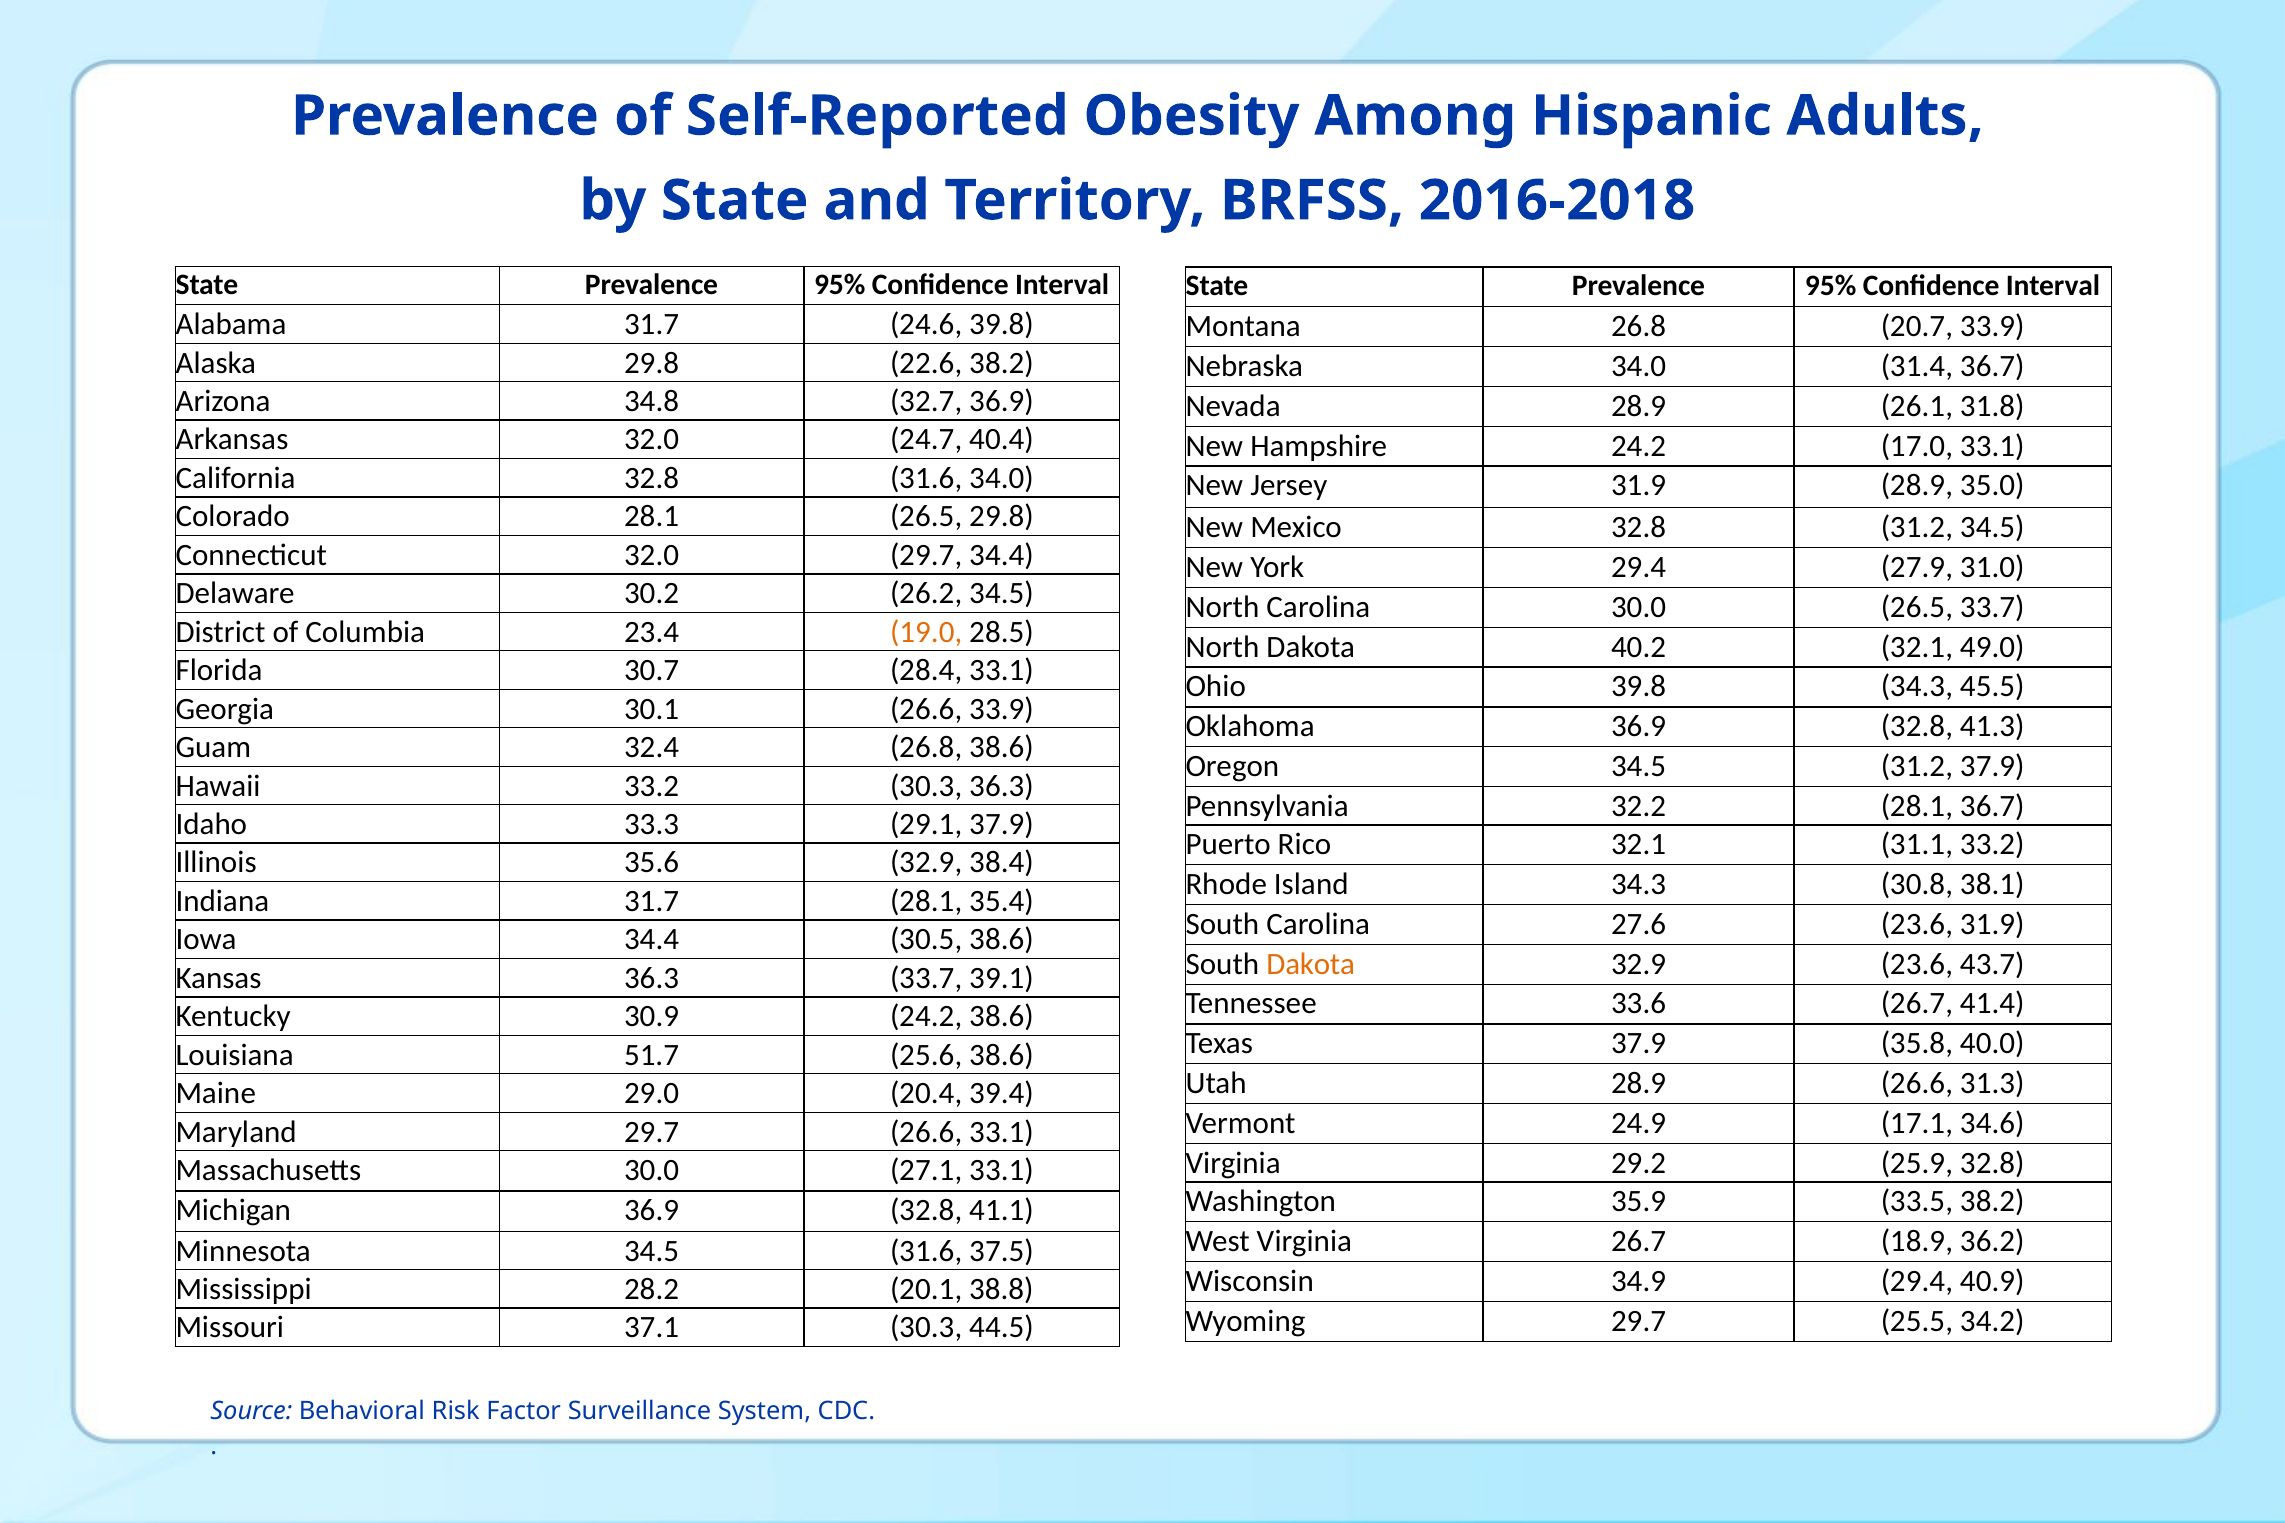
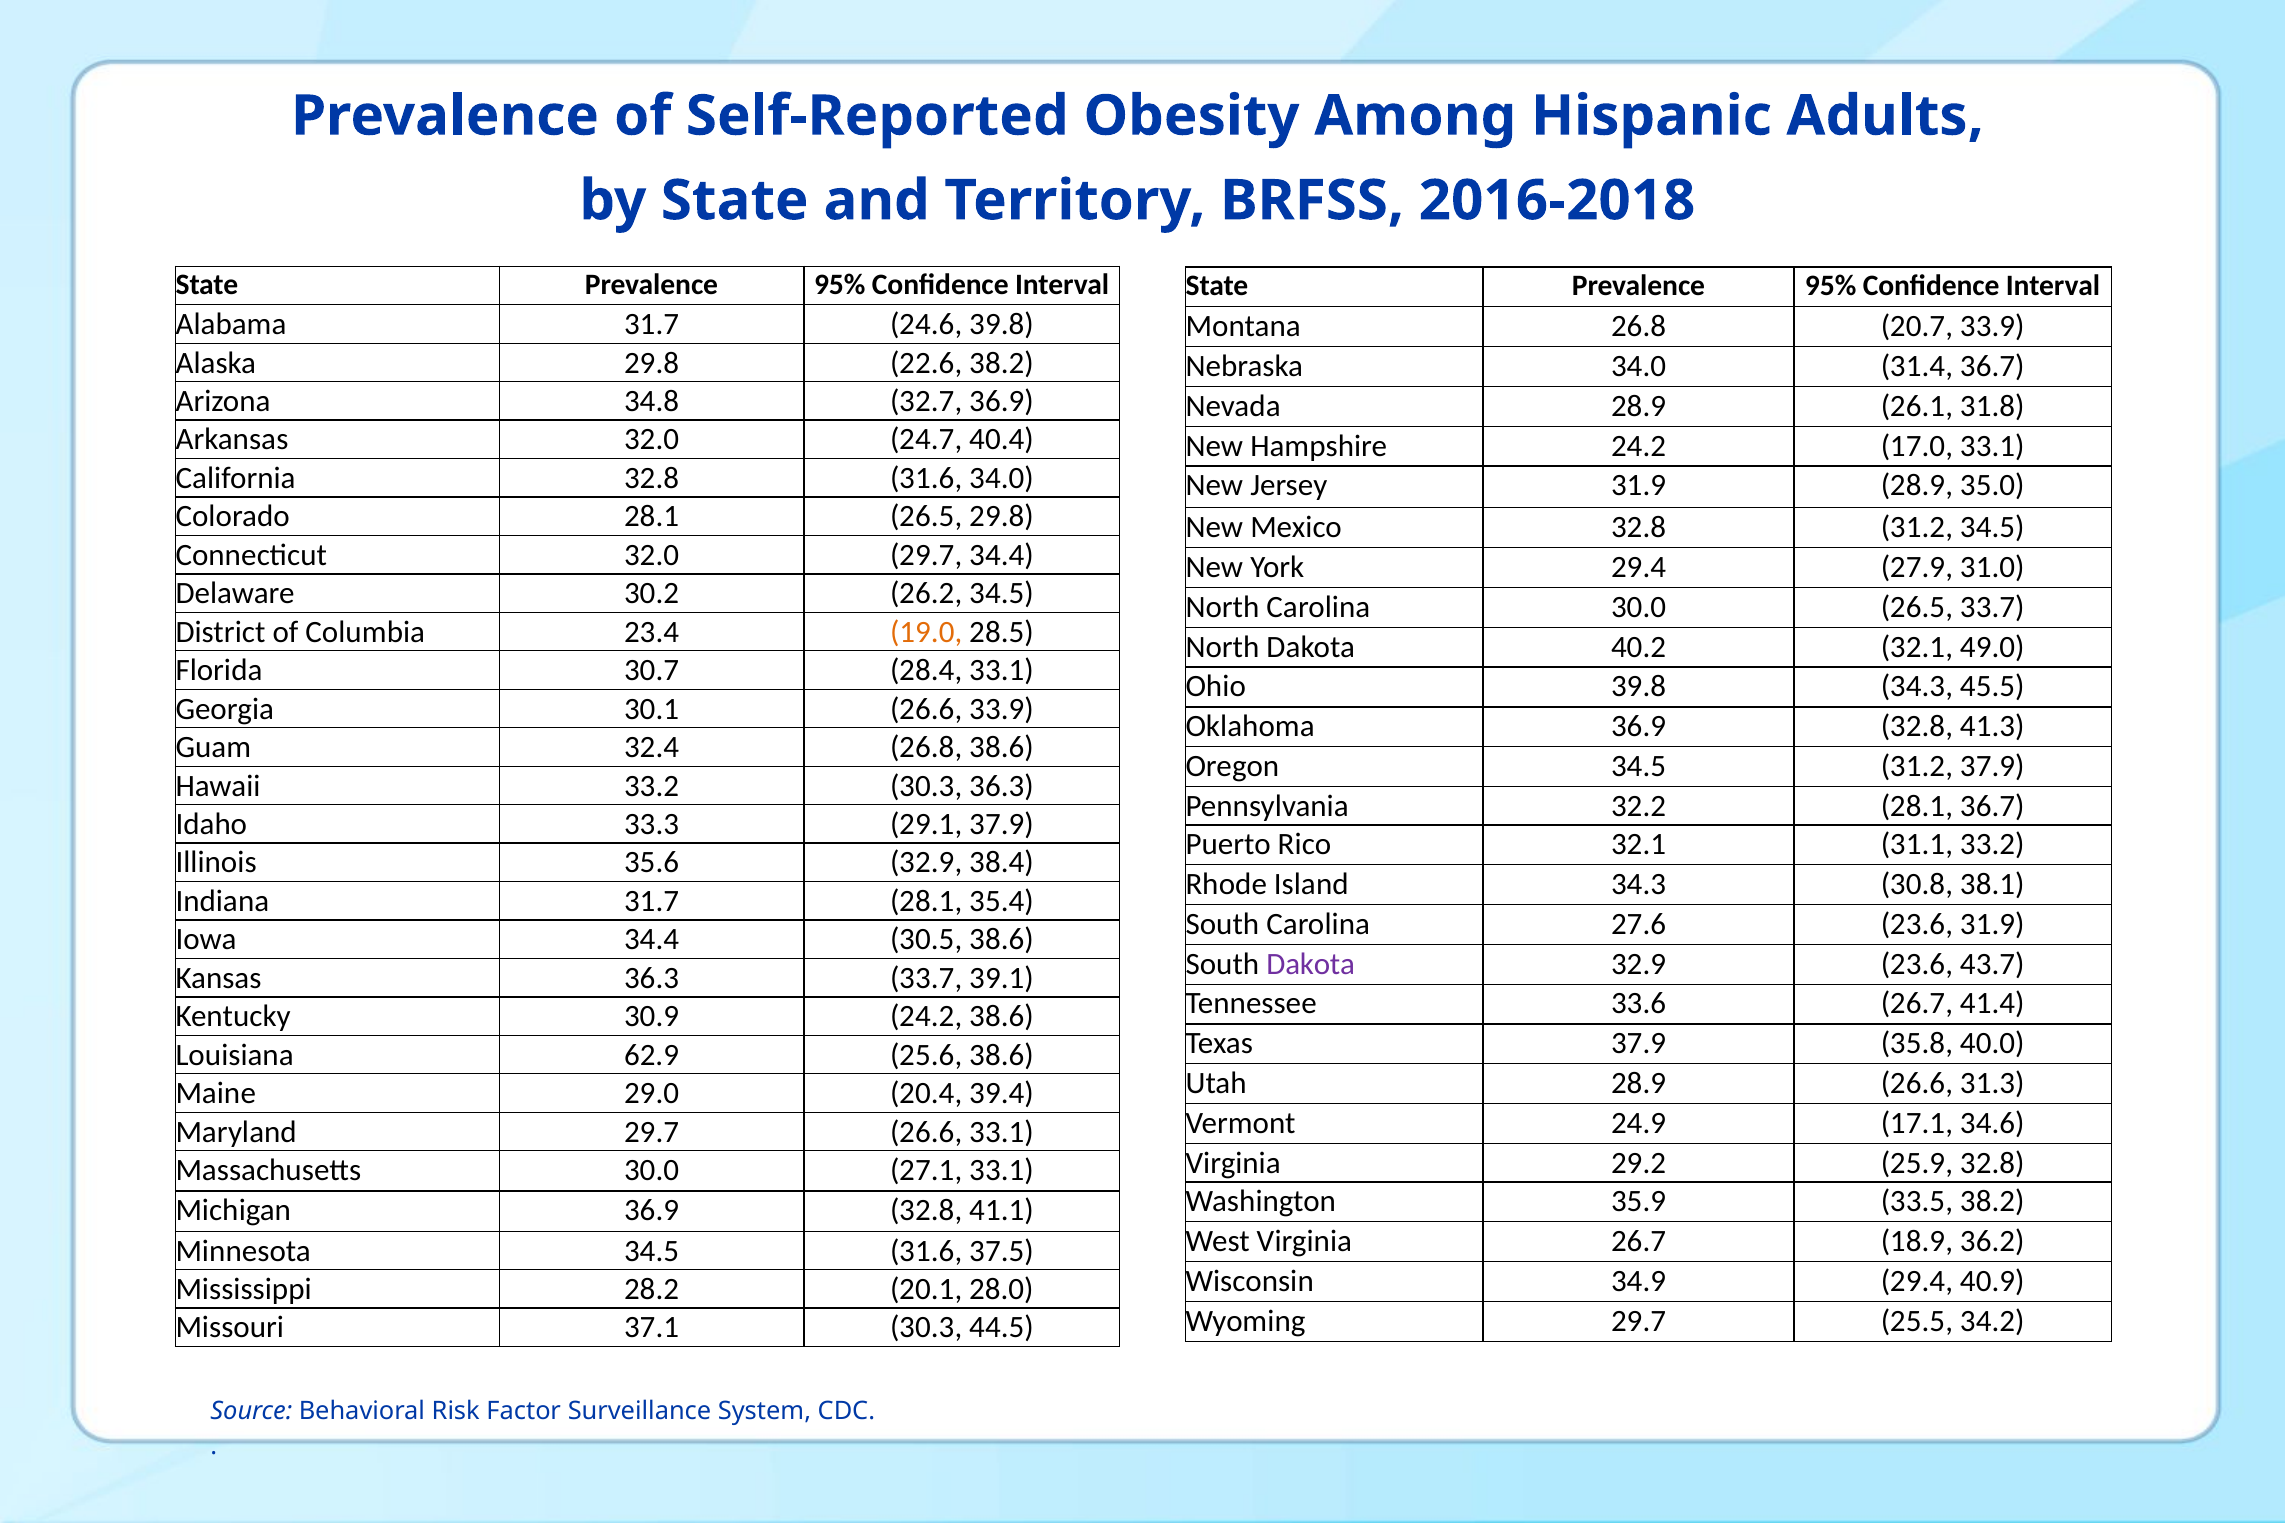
Dakota at (1311, 964) colour: orange -> purple
51.7: 51.7 -> 62.9
38.8: 38.8 -> 28.0
